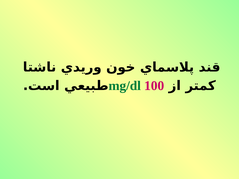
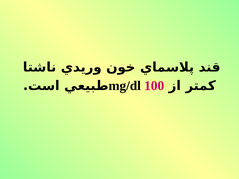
mg/dl colour: green -> black
